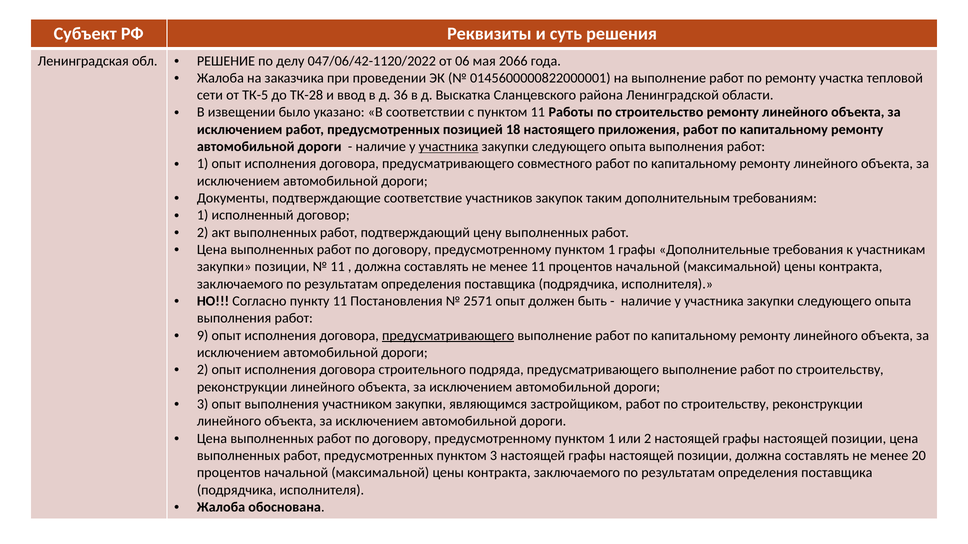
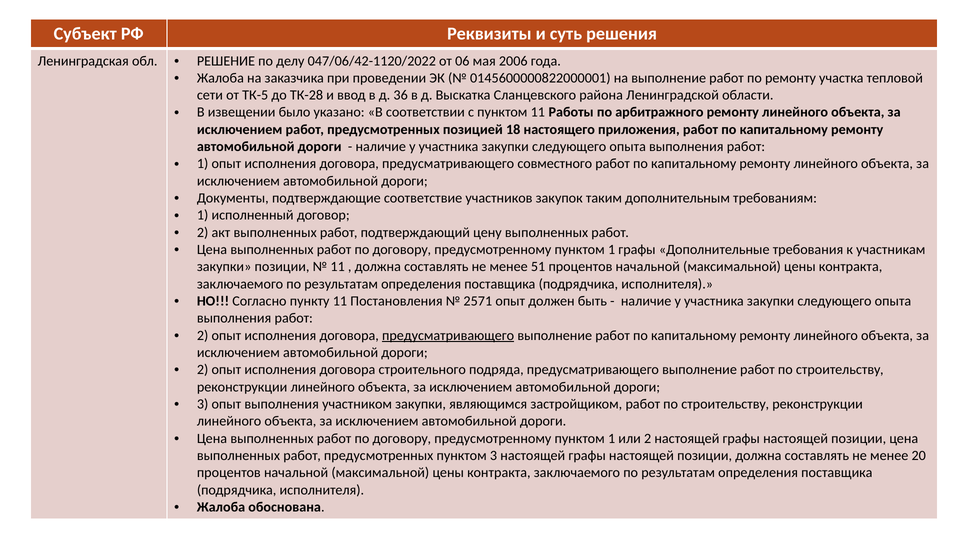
2066: 2066 -> 2006
строительство: строительство -> арбитражного
участника at (449, 147) underline: present -> none
менее 11: 11 -> 51
9 at (203, 336): 9 -> 2
